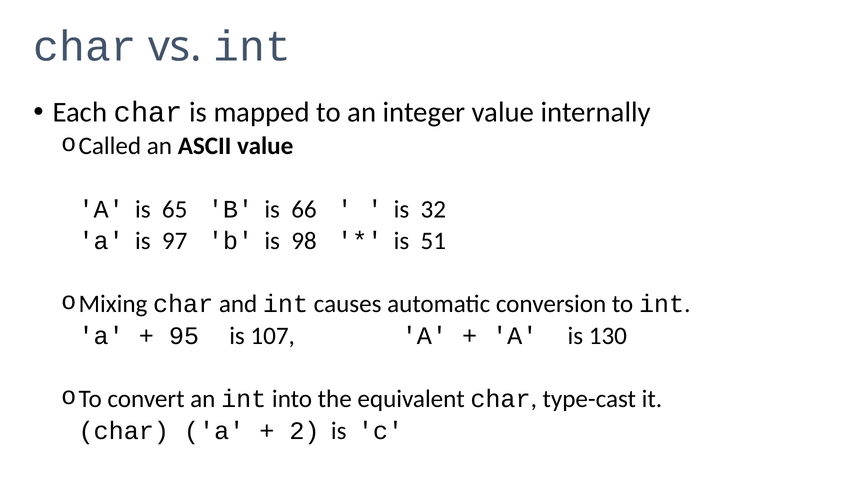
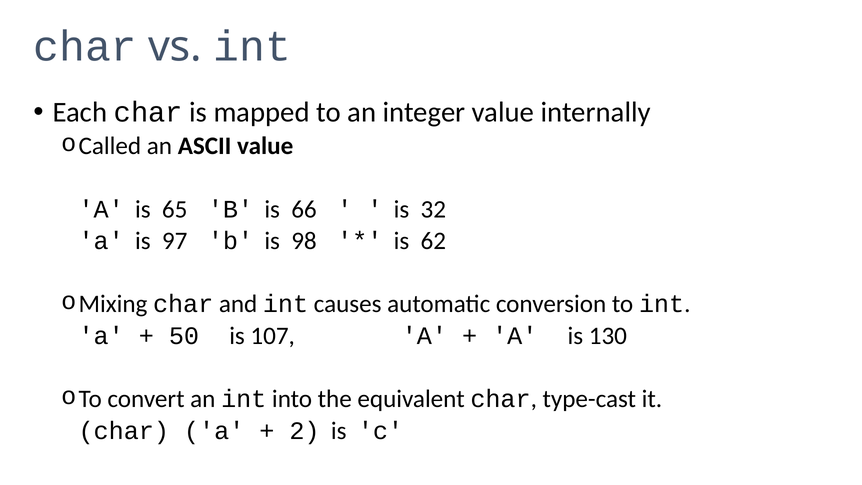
51: 51 -> 62
95: 95 -> 50
